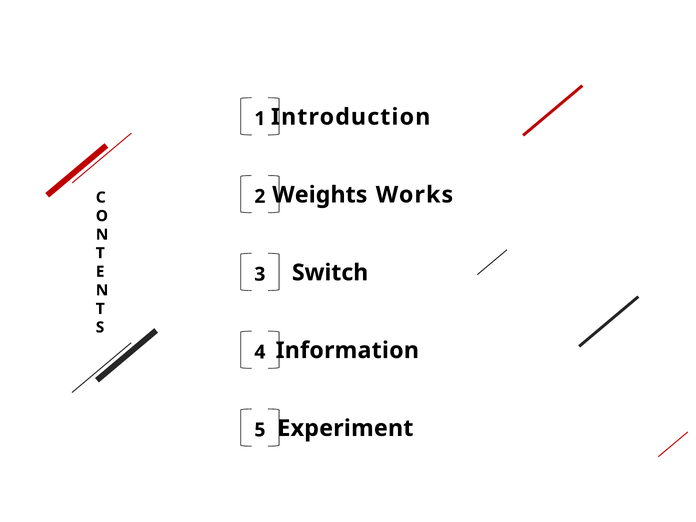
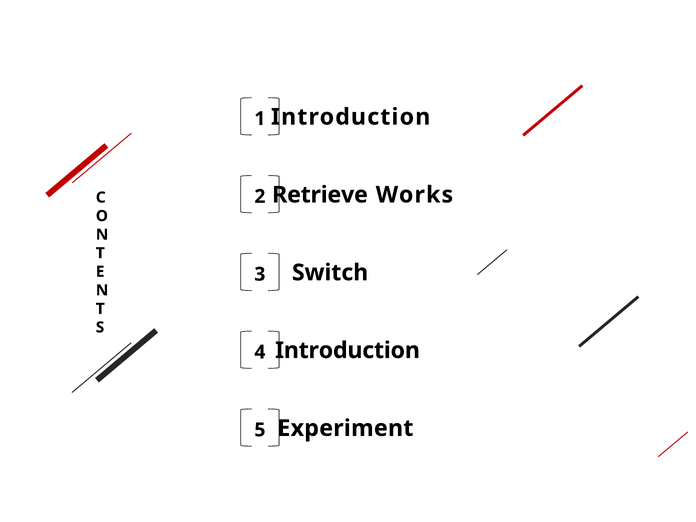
Weights: Weights -> Retrieve
4 Information: Information -> Introduction
